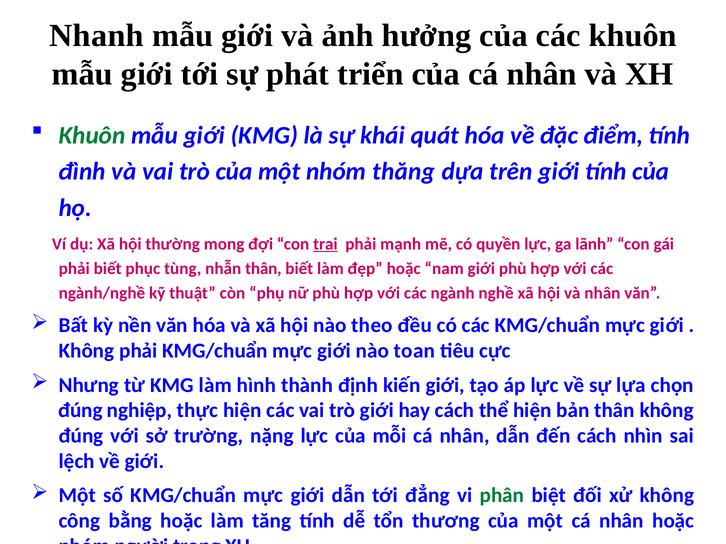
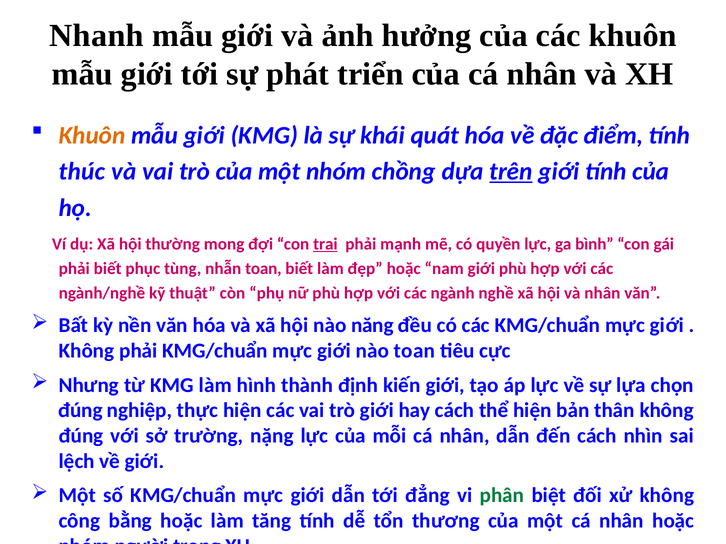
Khuôn at (92, 135) colour: green -> orange
đình: đình -> thúc
thăng: thăng -> chồng
trên underline: none -> present
lãnh: lãnh -> bình
nhẫn thân: thân -> toan
theo: theo -> năng
